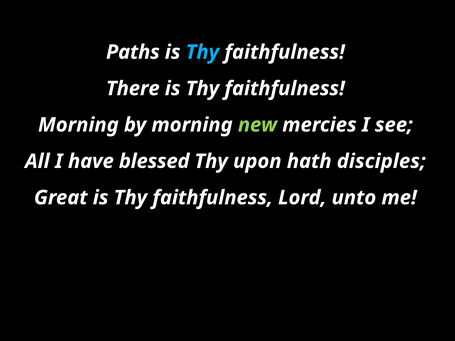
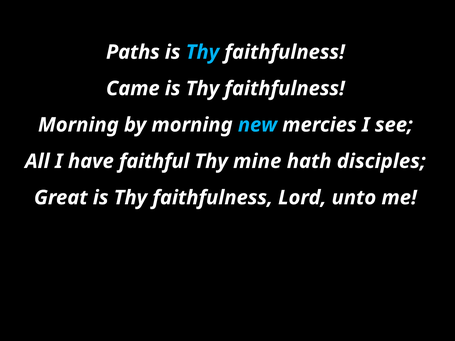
There: There -> Came
new colour: light green -> light blue
blessed: blessed -> faithful
upon: upon -> mine
